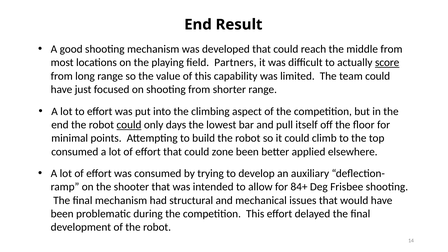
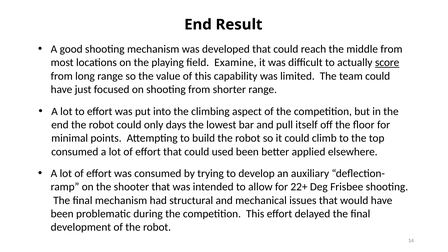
Partners: Partners -> Examine
could at (129, 125) underline: present -> none
zone: zone -> used
84+: 84+ -> 22+
